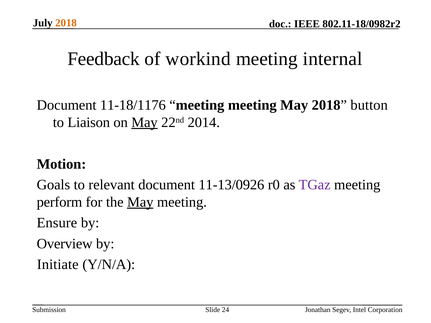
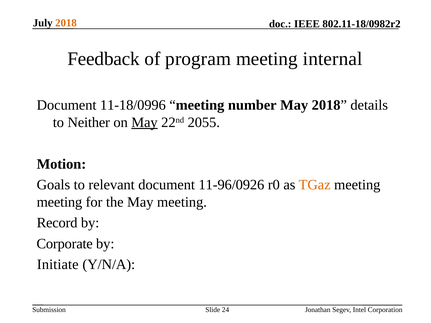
workind: workind -> program
11-18/1176: 11-18/1176 -> 11-18/0996
meeting meeting: meeting -> number
button: button -> details
Liaison: Liaison -> Neither
2014: 2014 -> 2055
11-13/0926: 11-13/0926 -> 11-96/0926
TGaz colour: purple -> orange
perform at (59, 202): perform -> meeting
May at (140, 202) underline: present -> none
Ensure: Ensure -> Record
Overview: Overview -> Corporate
